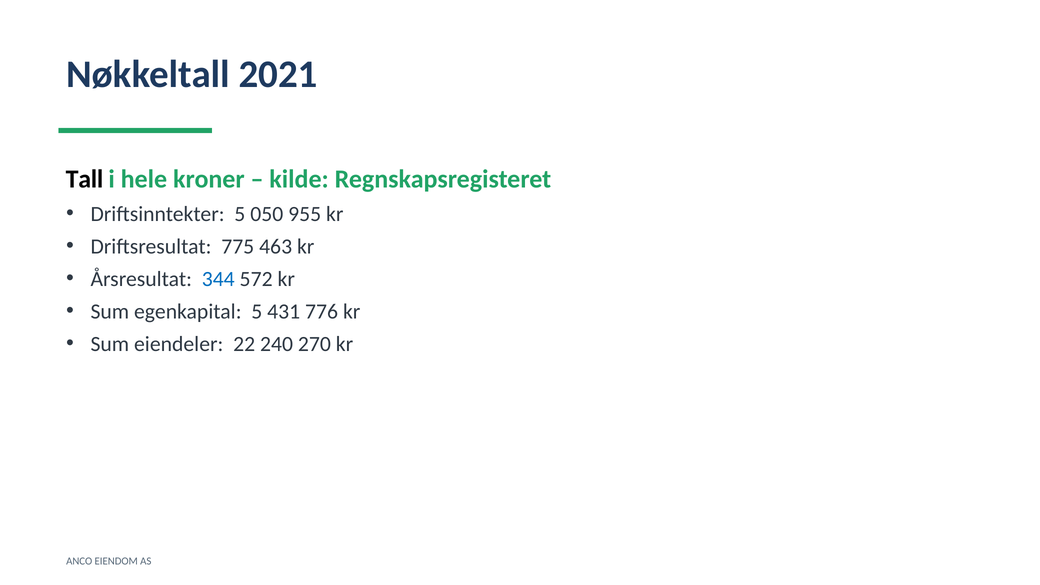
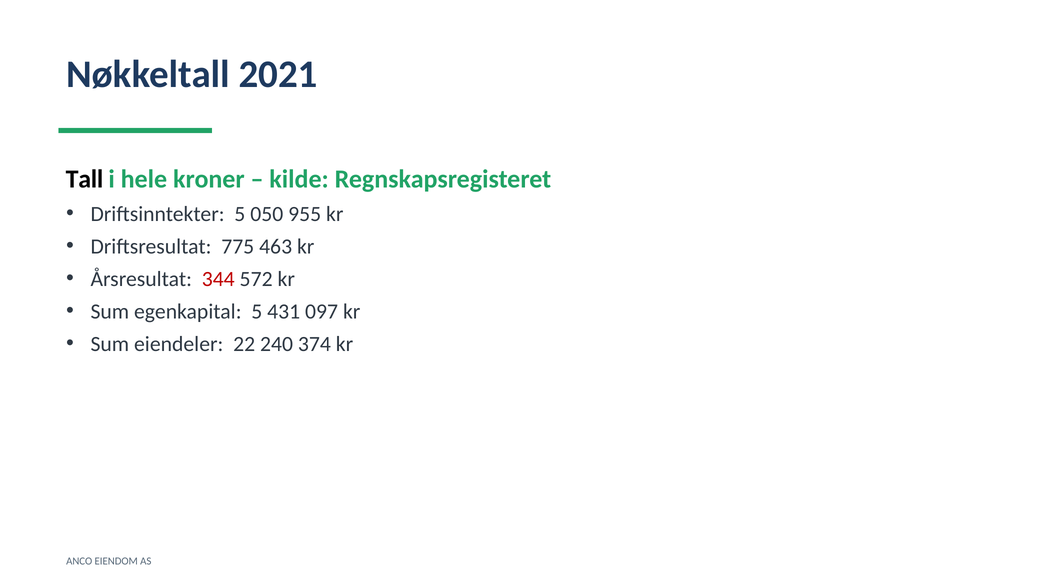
344 colour: blue -> red
776: 776 -> 097
270: 270 -> 374
